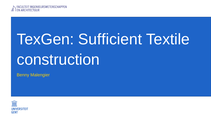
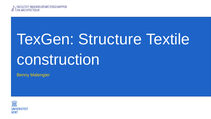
Sufficient: Sufficient -> Structure
